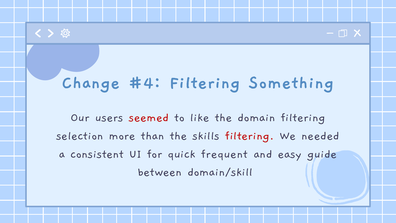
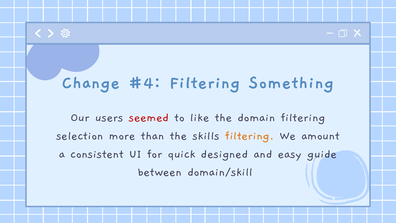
filtering at (250, 135) colour: red -> orange
needed: needed -> amount
frequent: frequent -> designed
